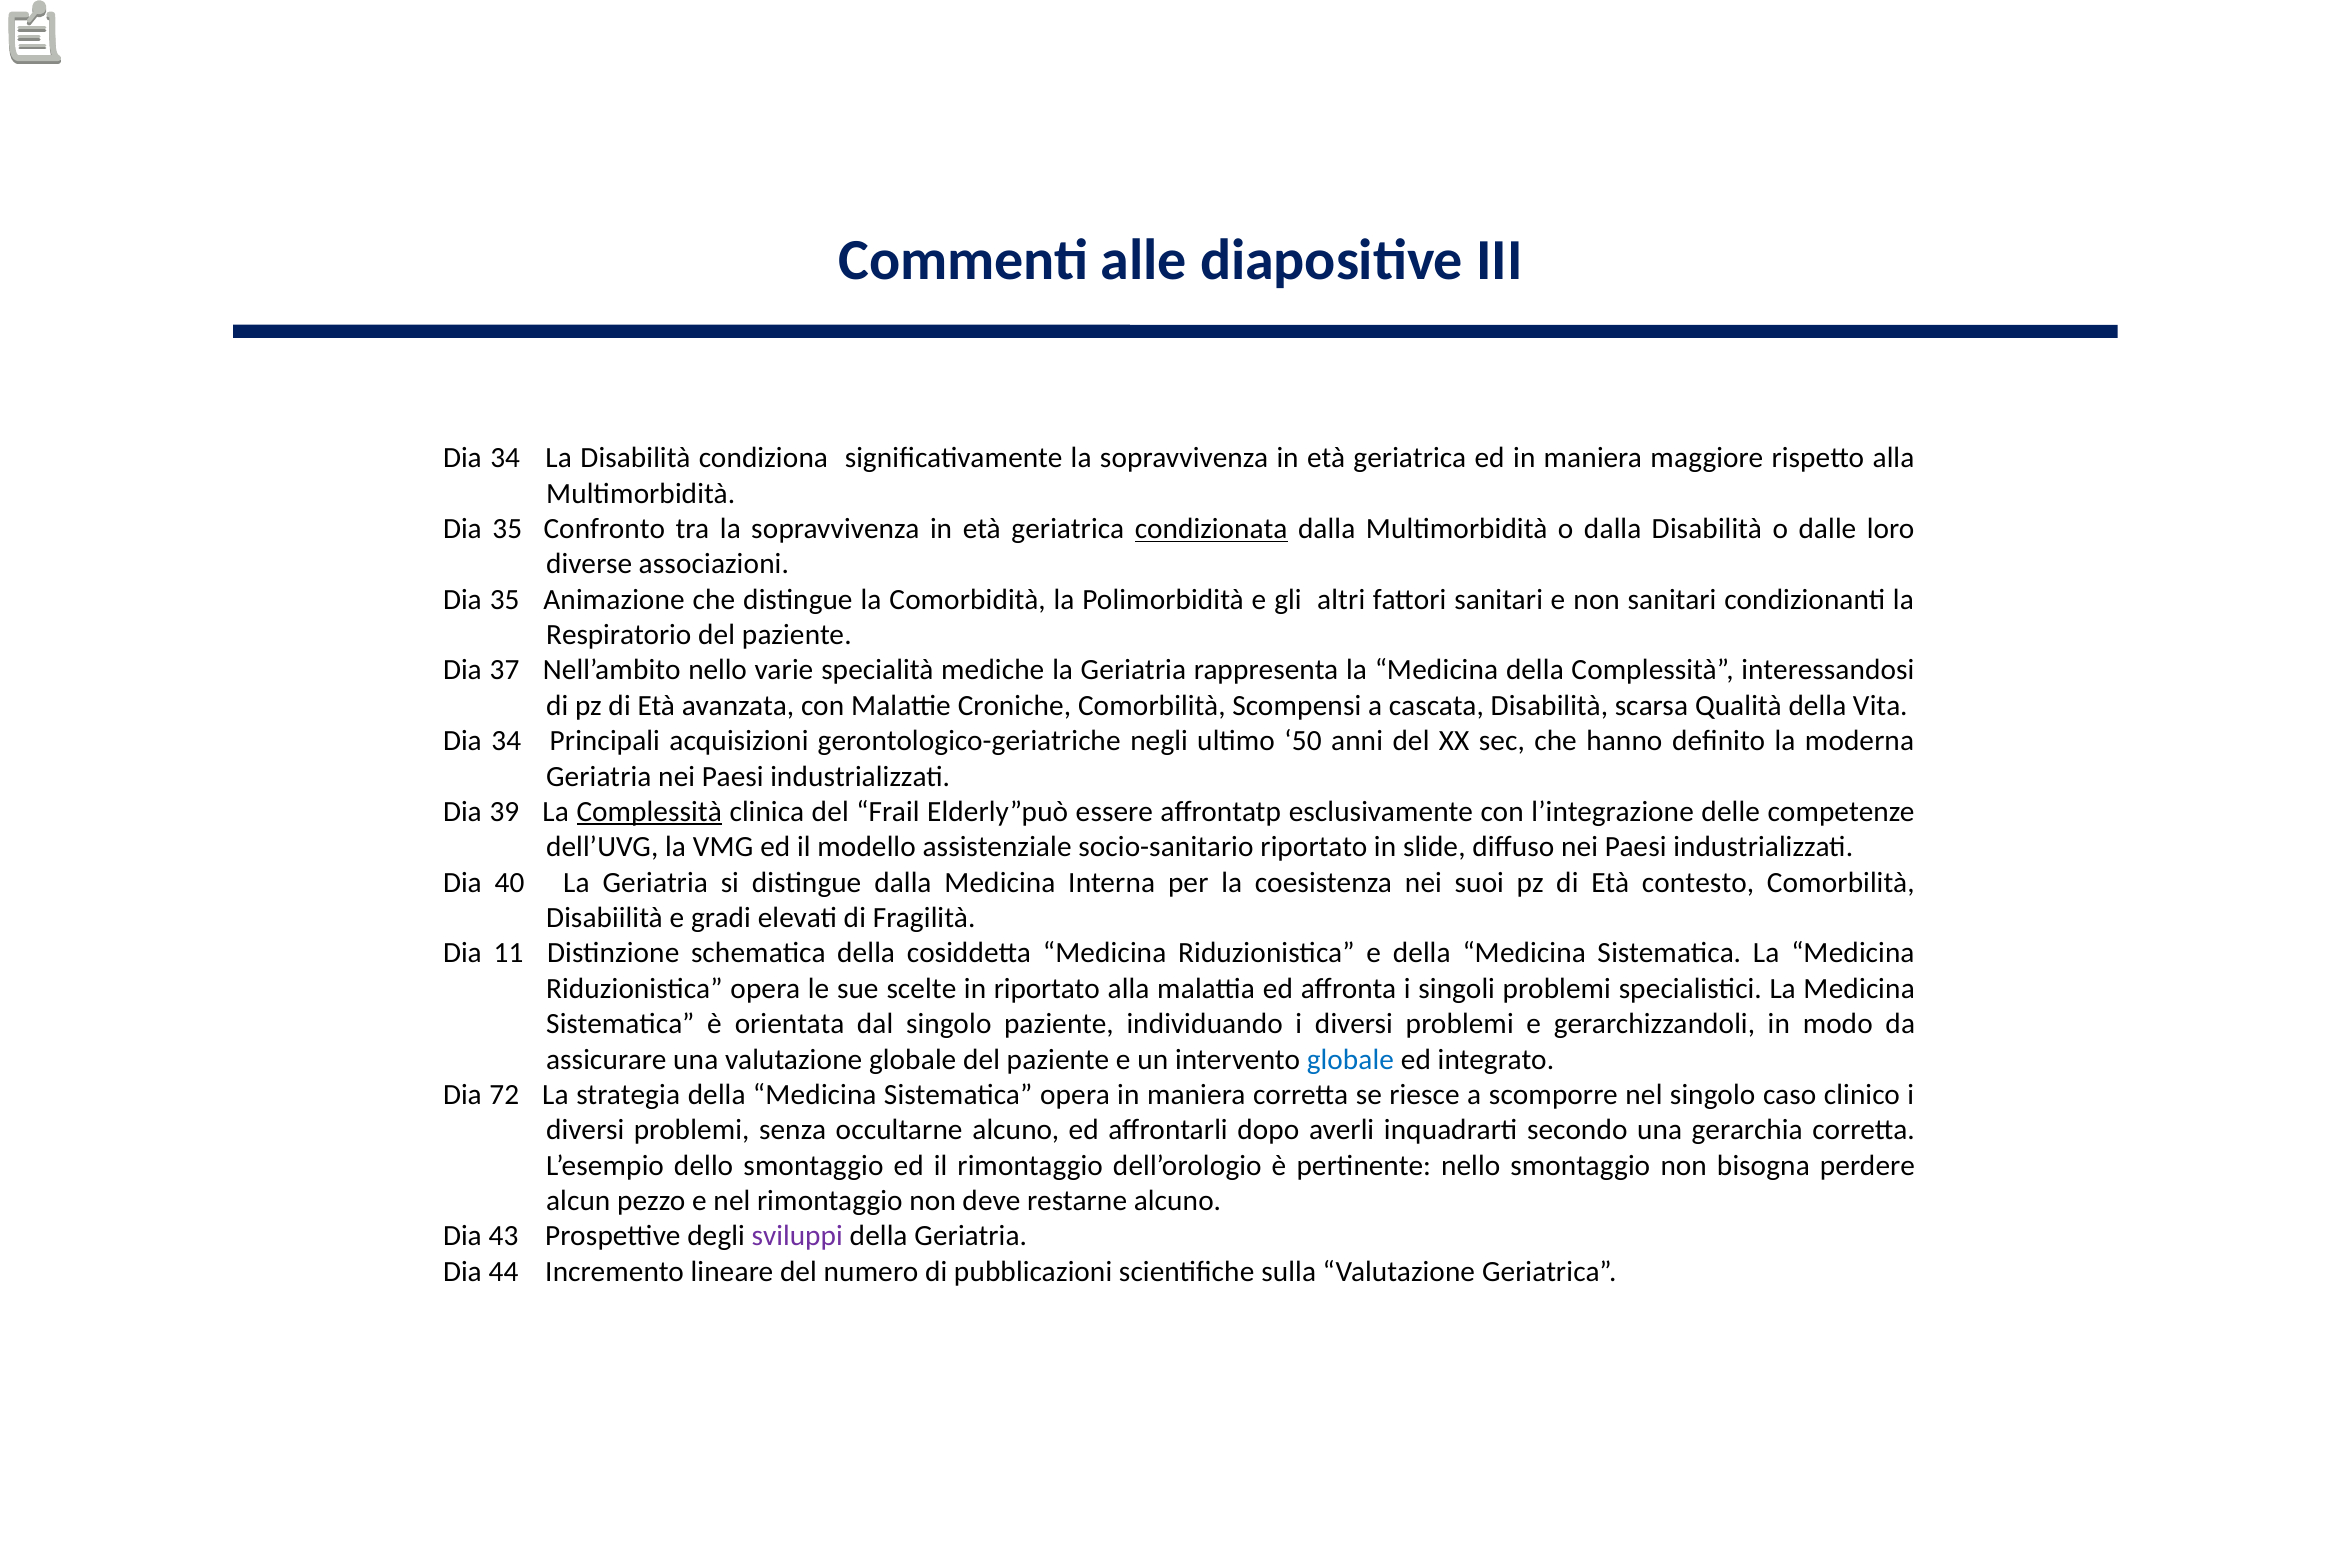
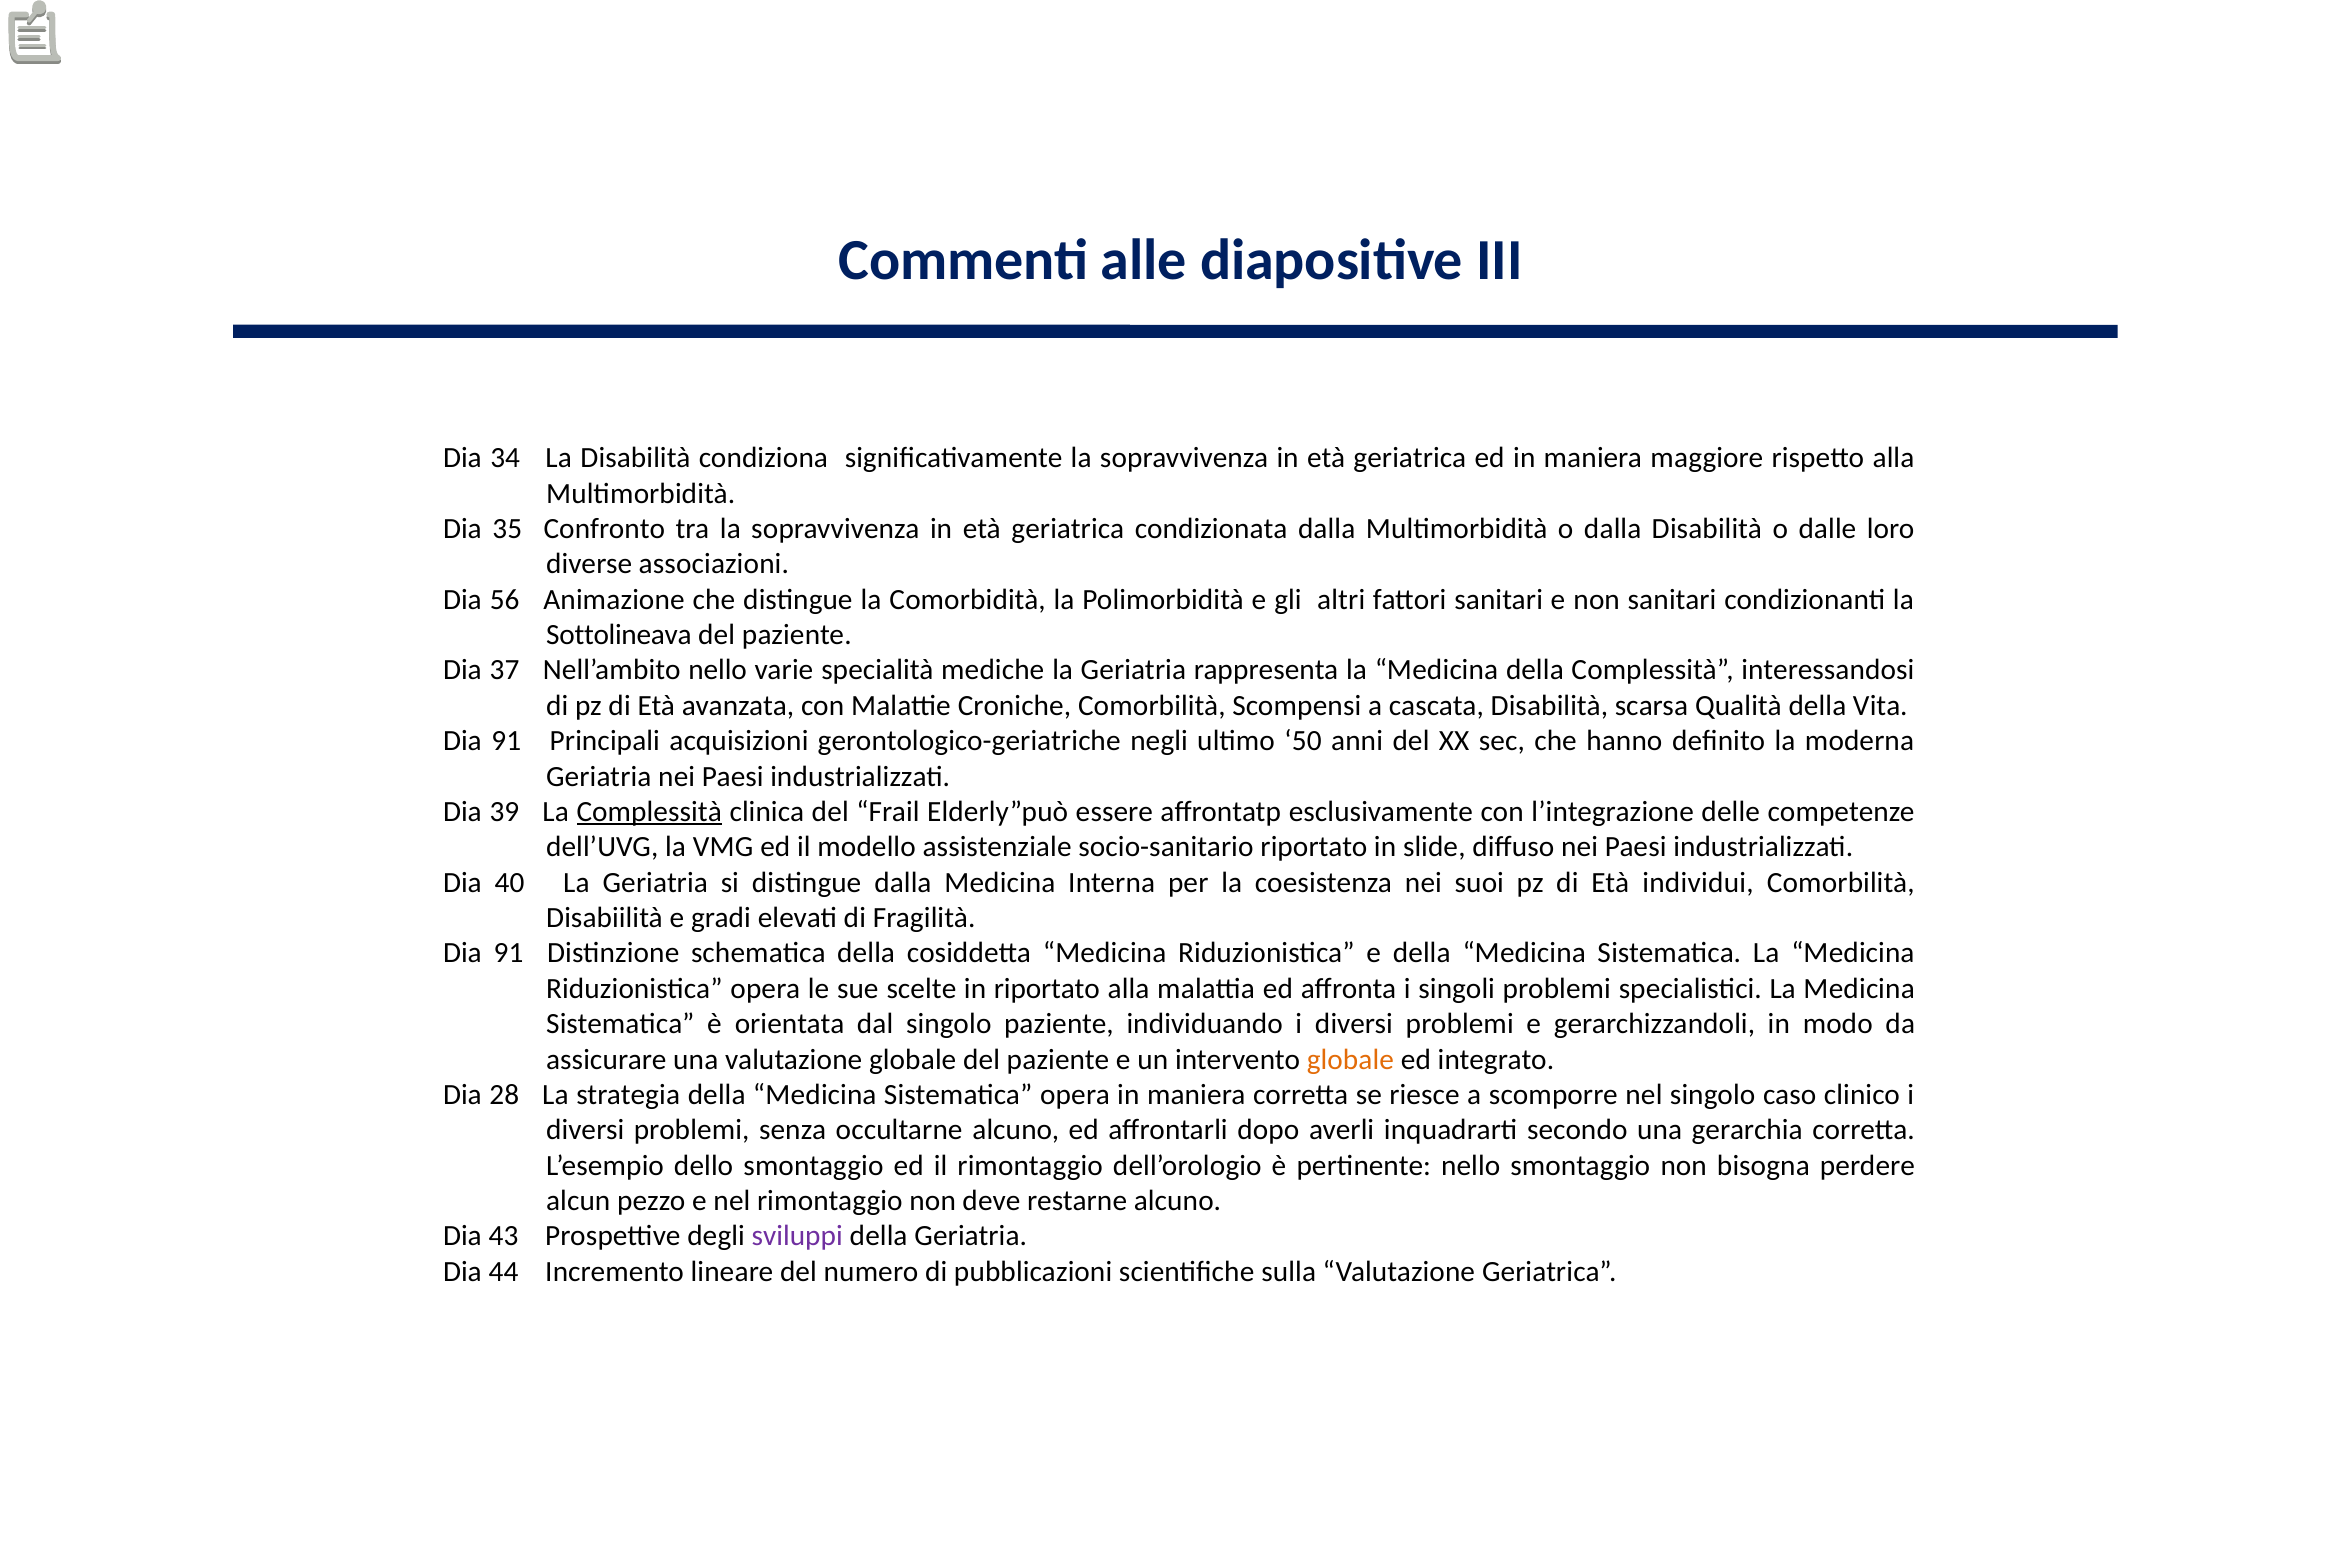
condizionata underline: present -> none
35 at (505, 600): 35 -> 56
Respiratorio: Respiratorio -> Sottolineava
34 at (506, 741): 34 -> 91
contesto: contesto -> individui
11 at (509, 953): 11 -> 91
globale at (1350, 1060) colour: blue -> orange
72: 72 -> 28
